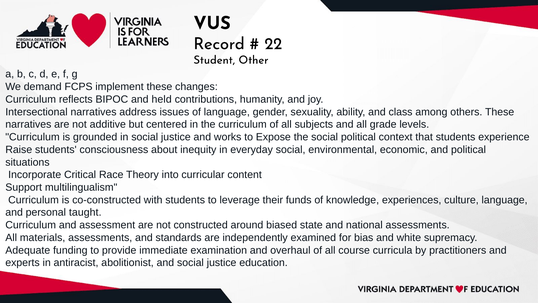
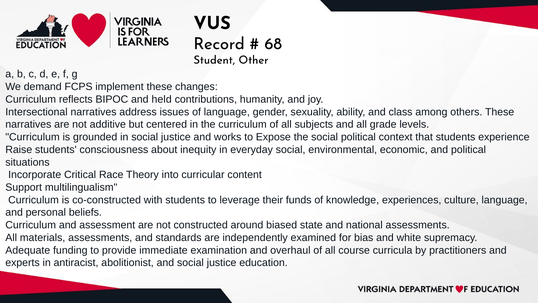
22: 22 -> 68
taught: taught -> beliefs
